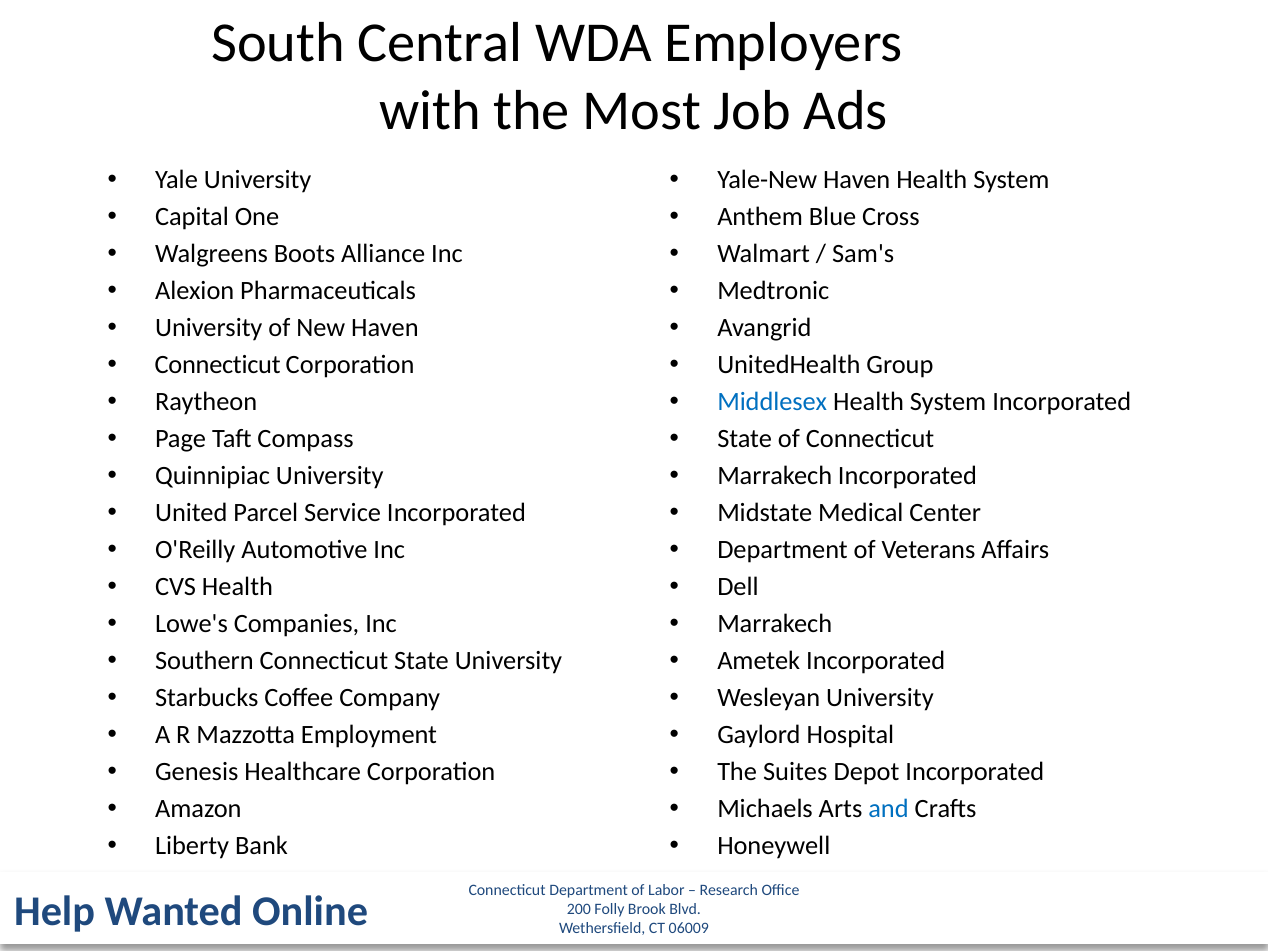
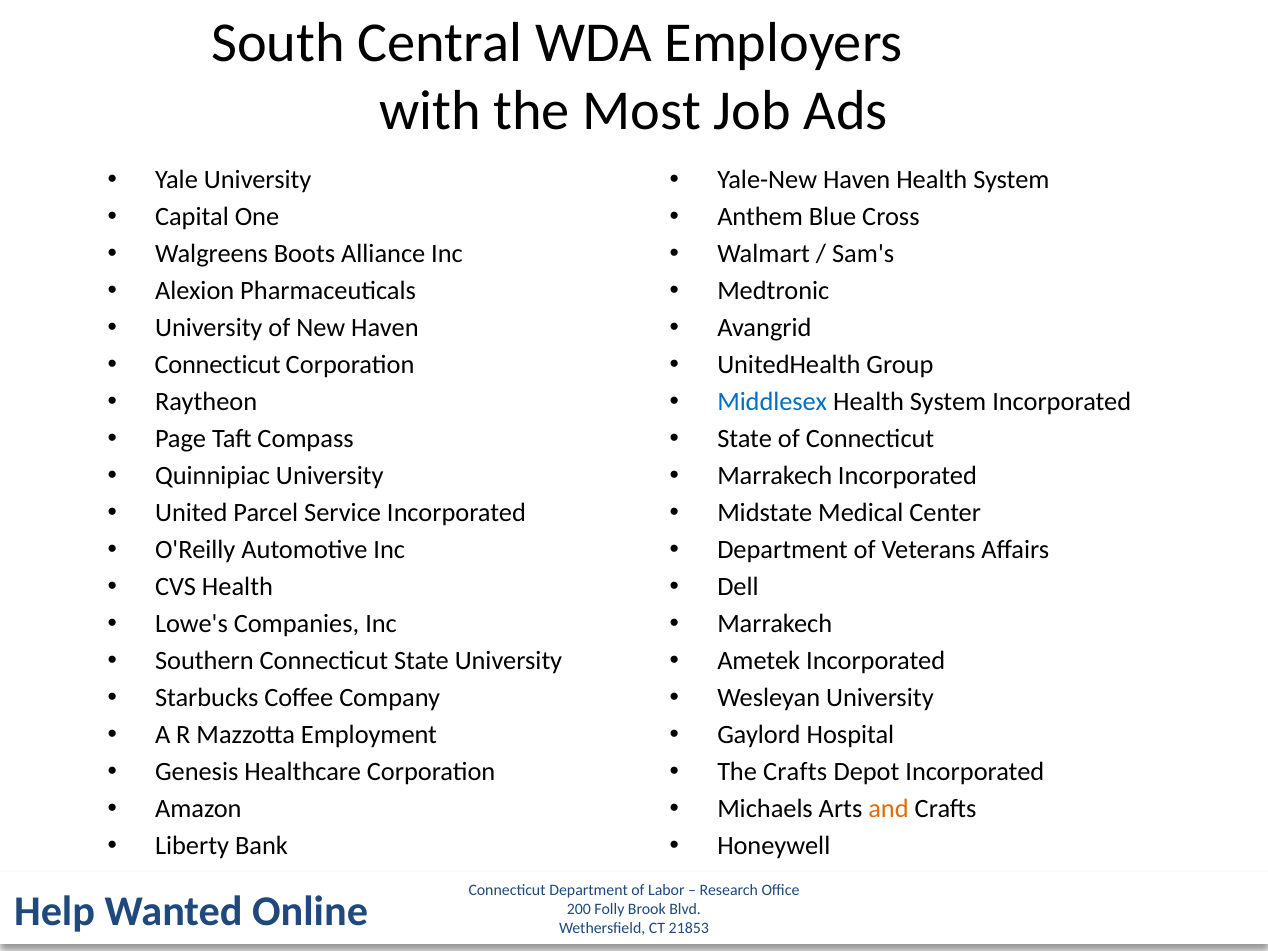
The Suites: Suites -> Crafts
and colour: blue -> orange
06009: 06009 -> 21853
